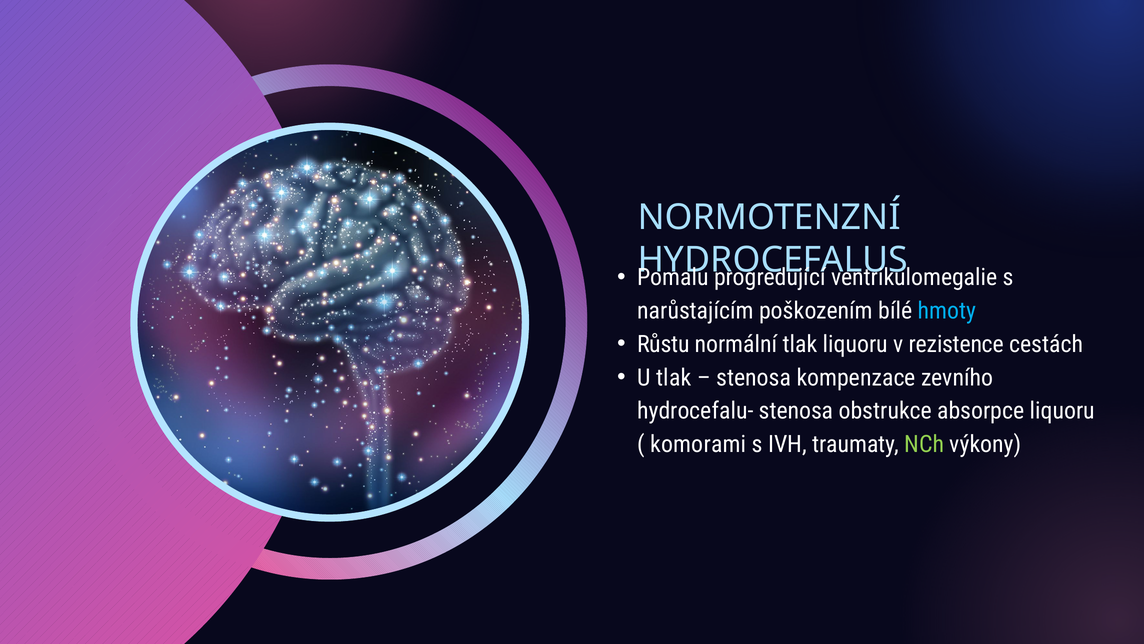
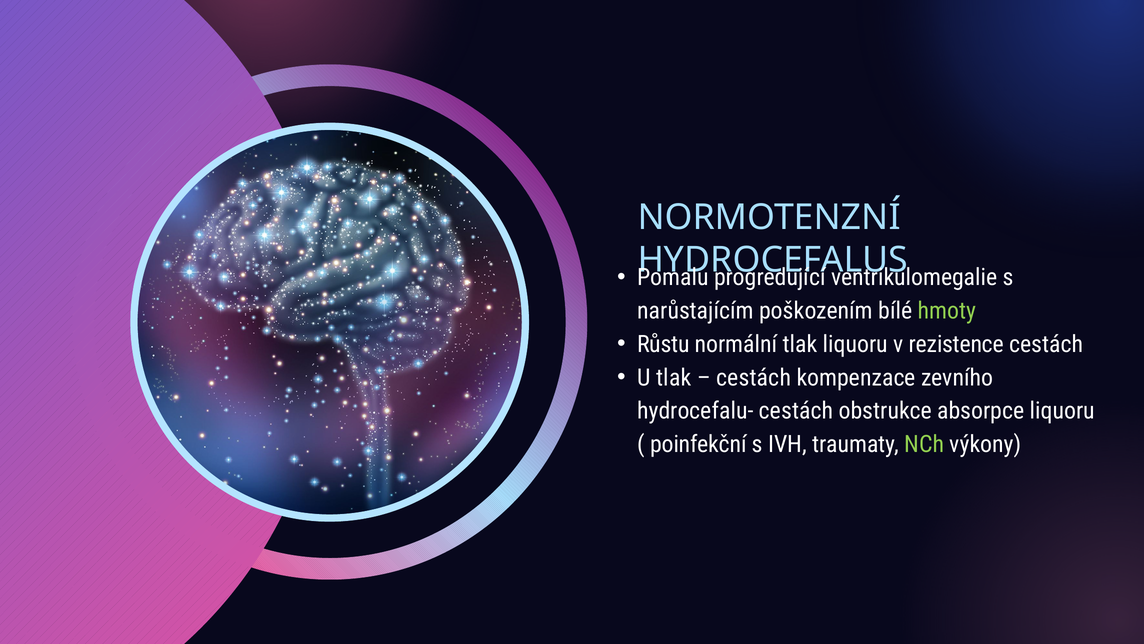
hmoty colour: light blue -> light green
stenosa at (754, 377): stenosa -> cestách
hydrocefalu- stenosa: stenosa -> cestách
komorami: komorami -> poinfekční
